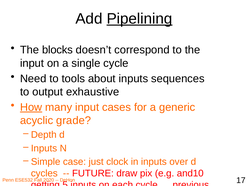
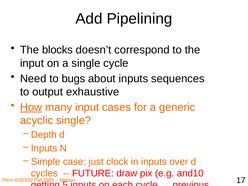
Pipelining underline: present -> none
tools: tools -> bugs
acyclic grade: grade -> single
